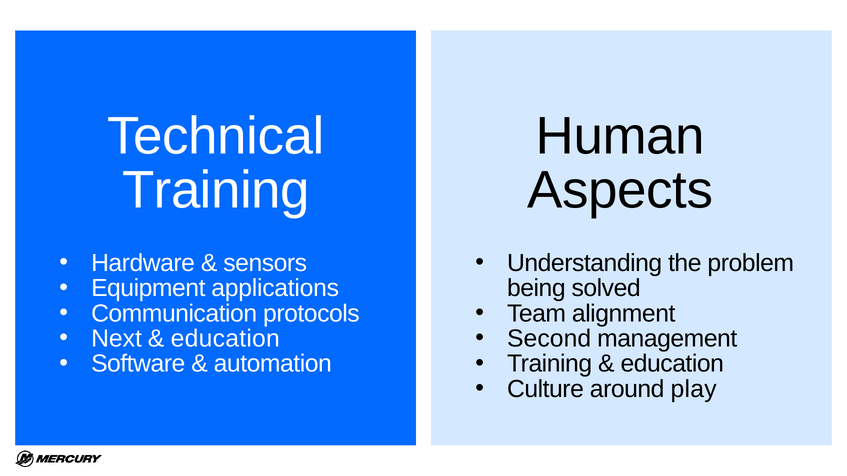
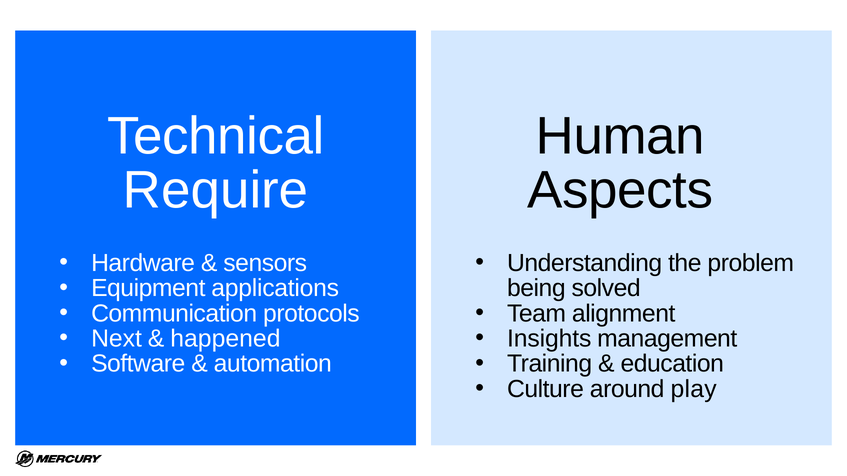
Training at (216, 190): Training -> Require
education at (225, 339): education -> happened
Second: Second -> Insights
